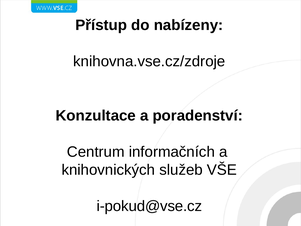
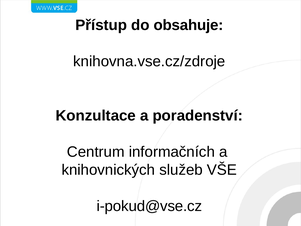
nabízeny: nabízeny -> obsahuje
